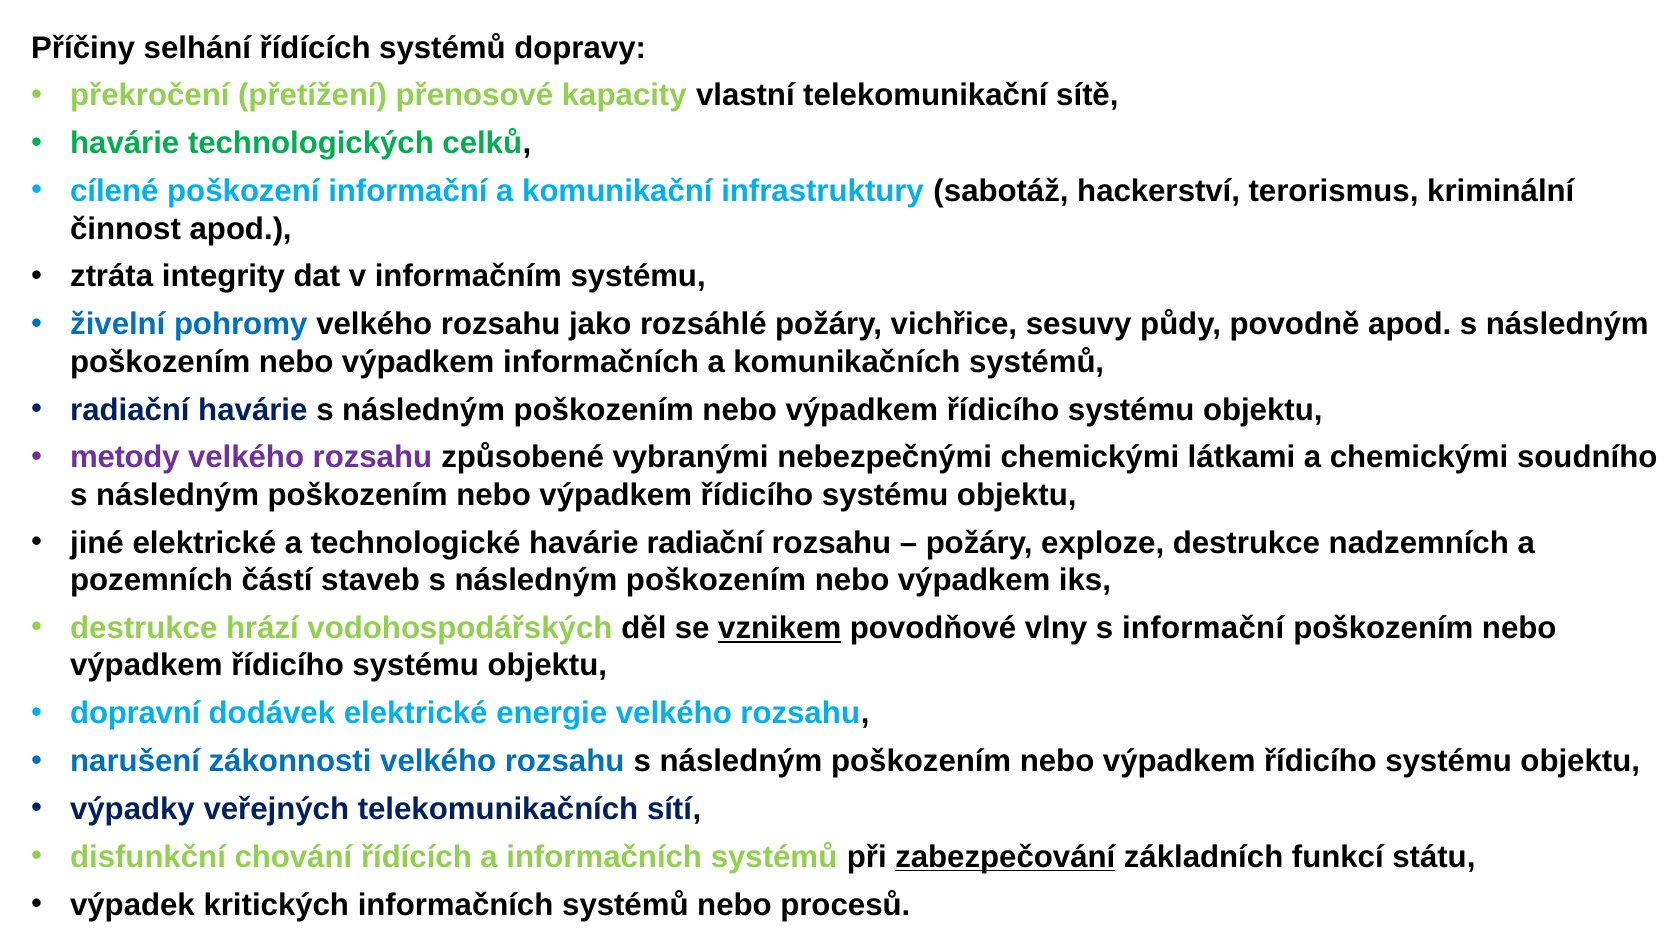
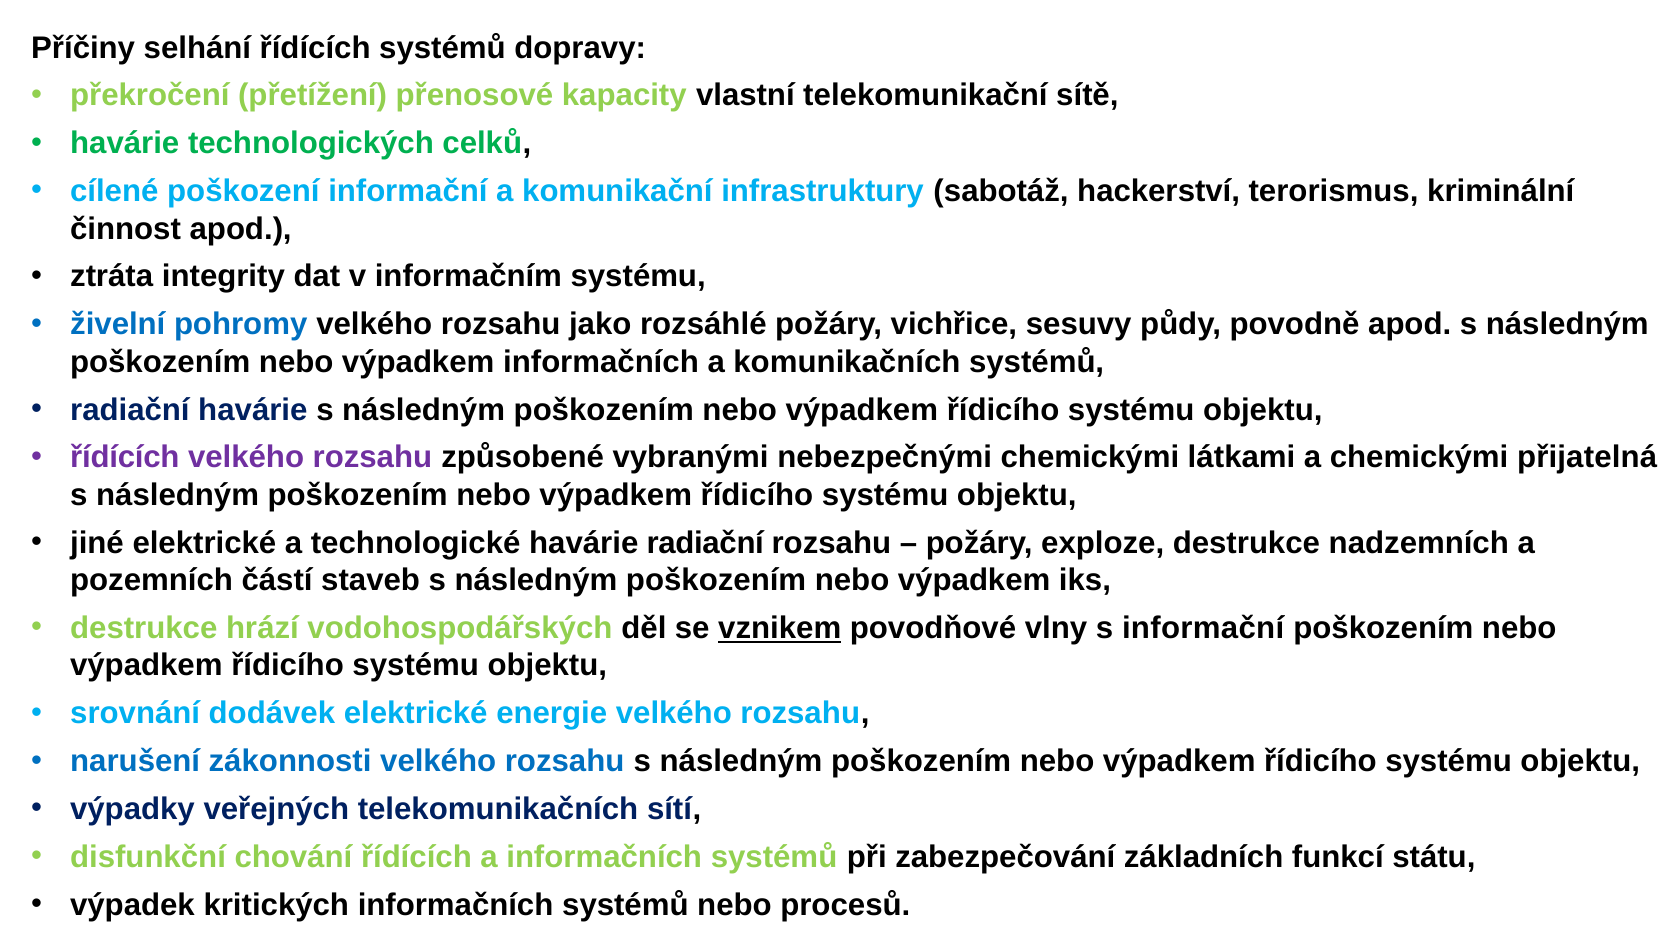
metody at (125, 458): metody -> řídících
soudního: soudního -> přijatelná
dopravní: dopravní -> srovnání
zabezpečování underline: present -> none
